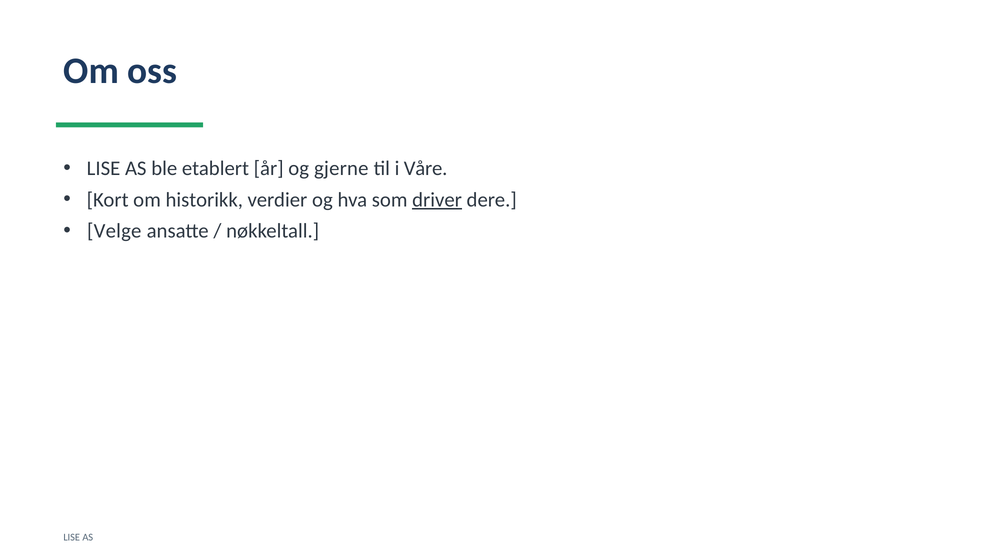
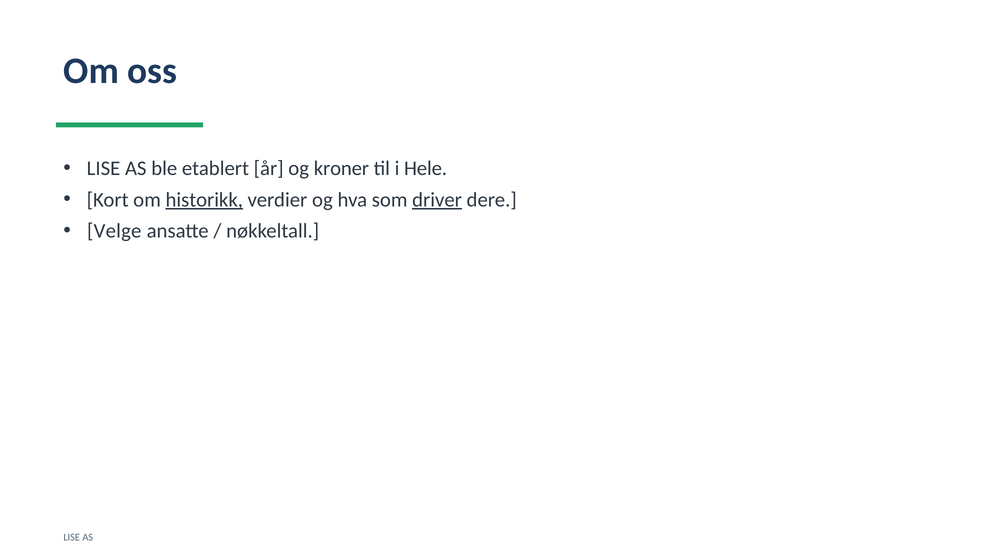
gjerne: gjerne -> kroner
Våre: Våre -> Hele
historikk underline: none -> present
